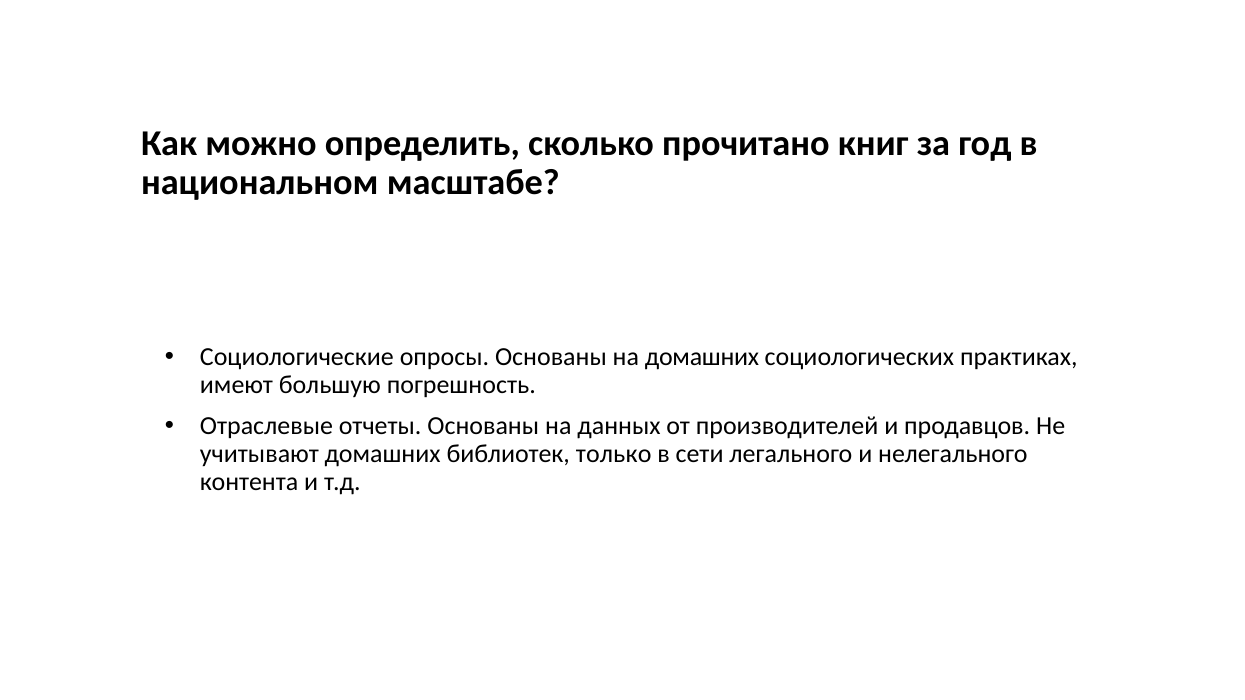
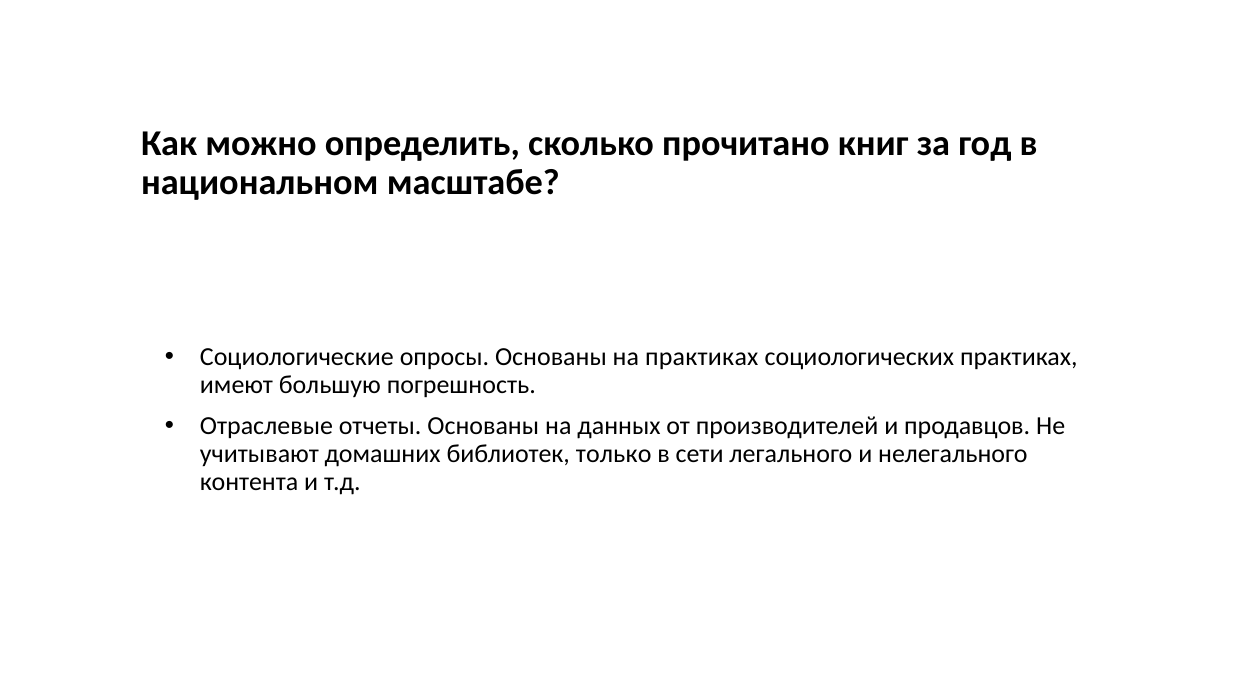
на домашних: домашних -> практиках
